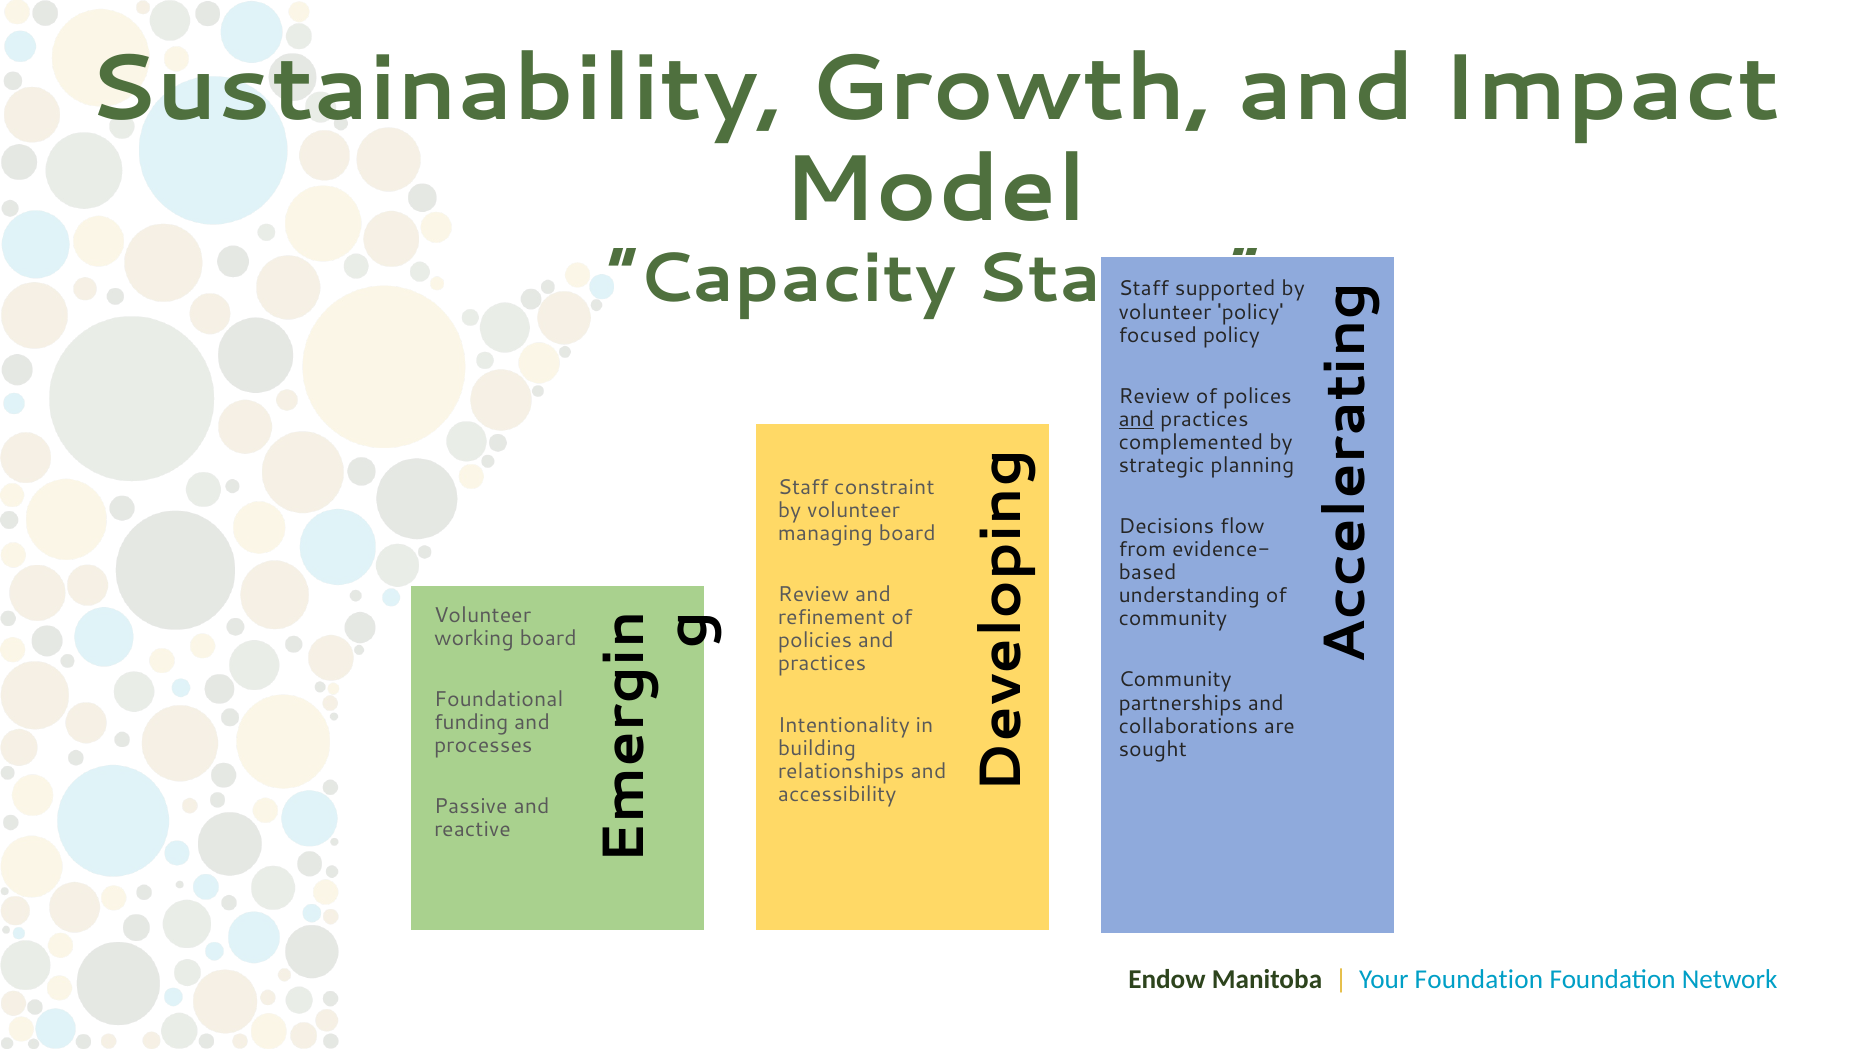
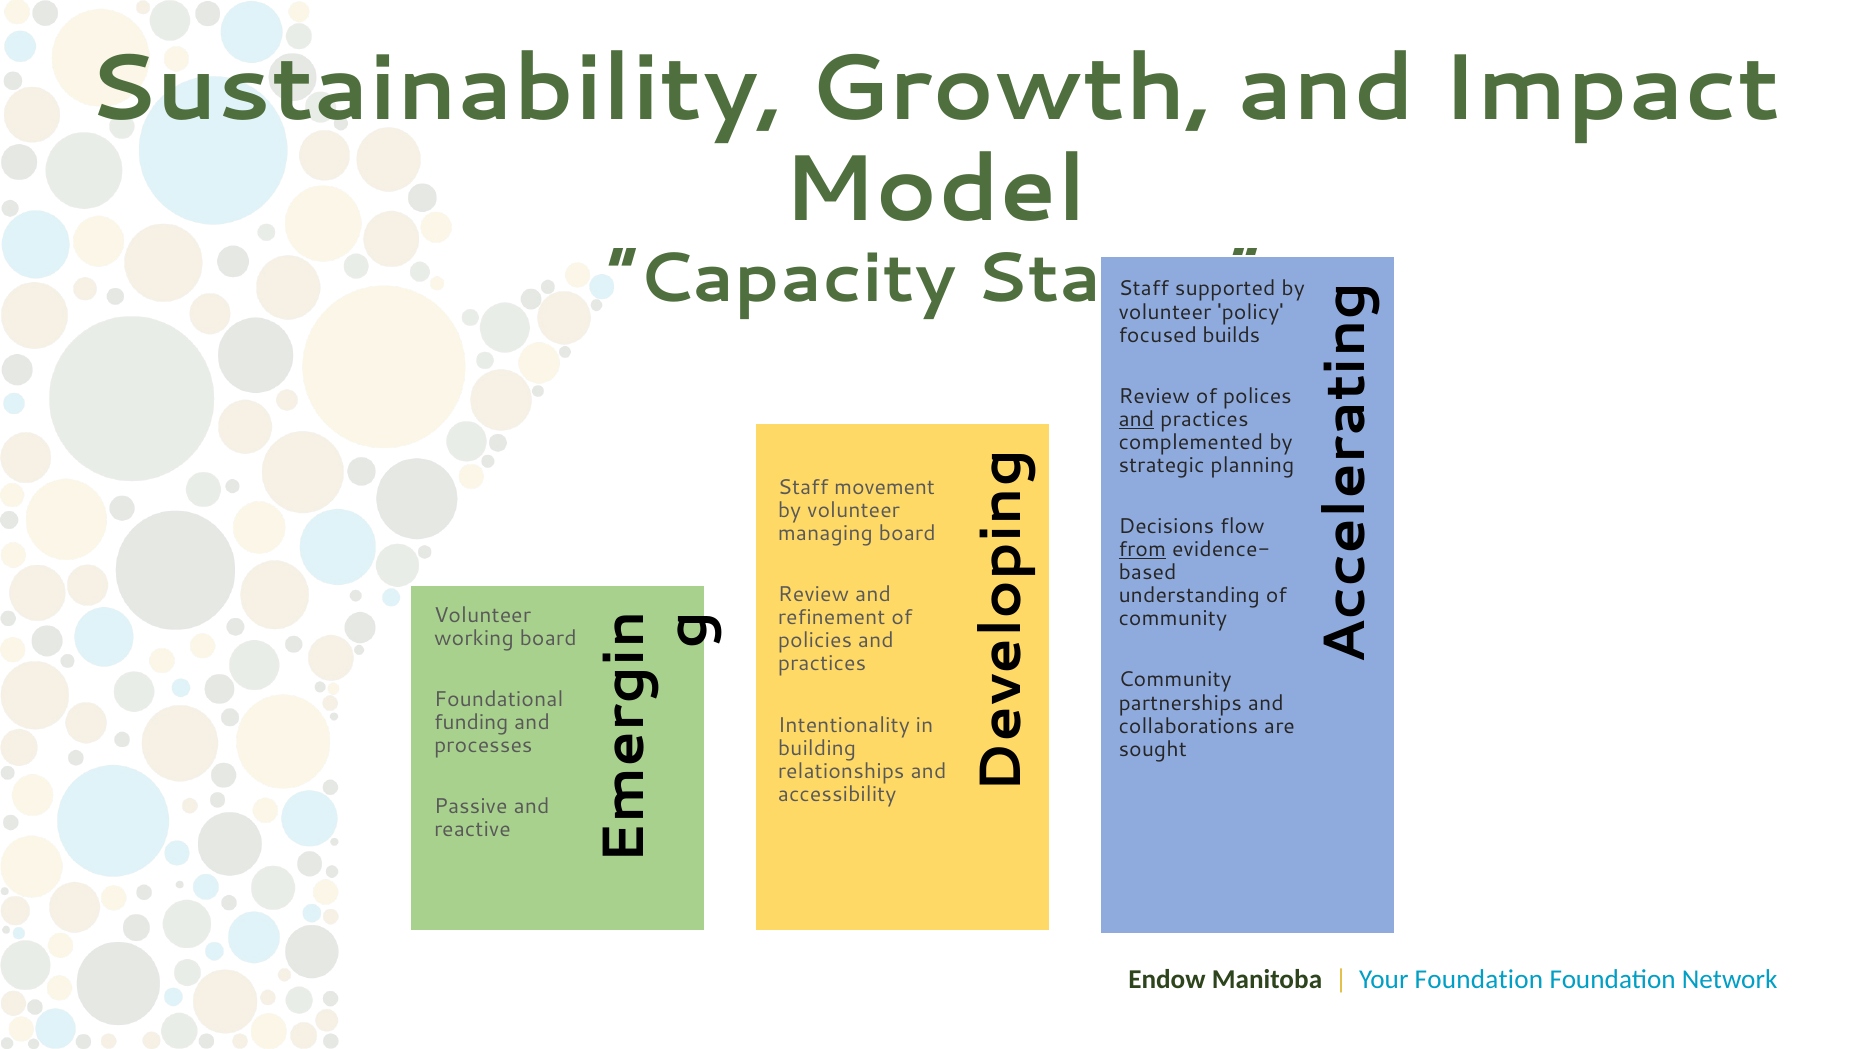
focused policy: policy -> builds
constraint: constraint -> movement
from underline: none -> present
